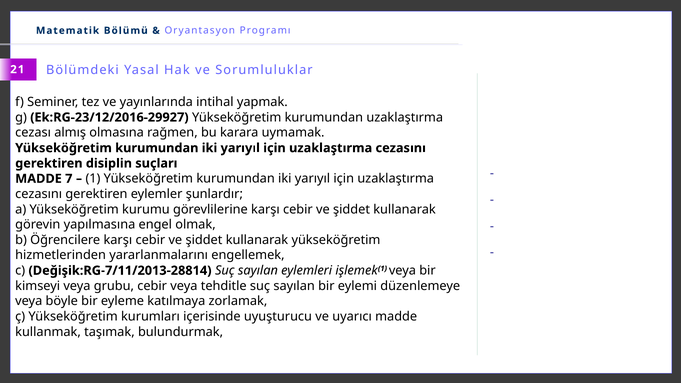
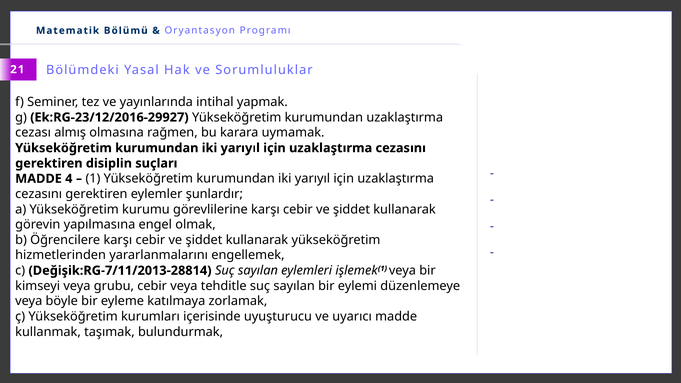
7: 7 -> 4
